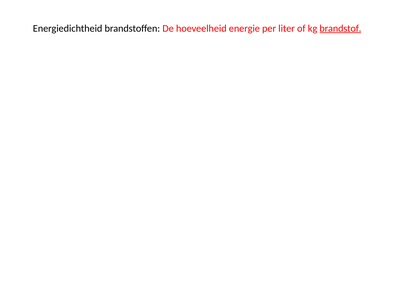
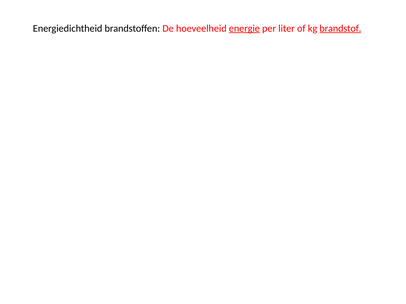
energie underline: none -> present
